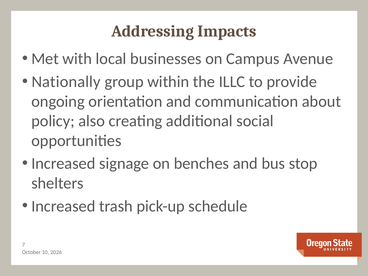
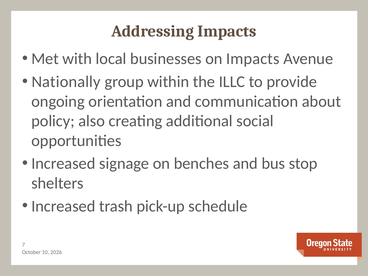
on Campus: Campus -> Impacts
